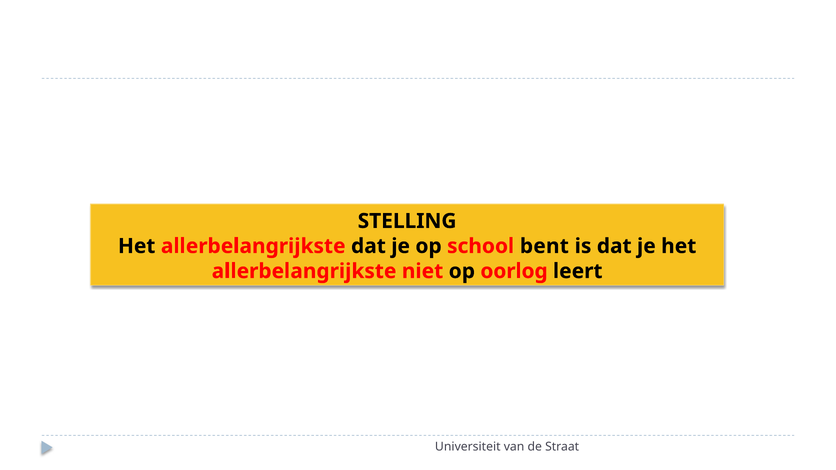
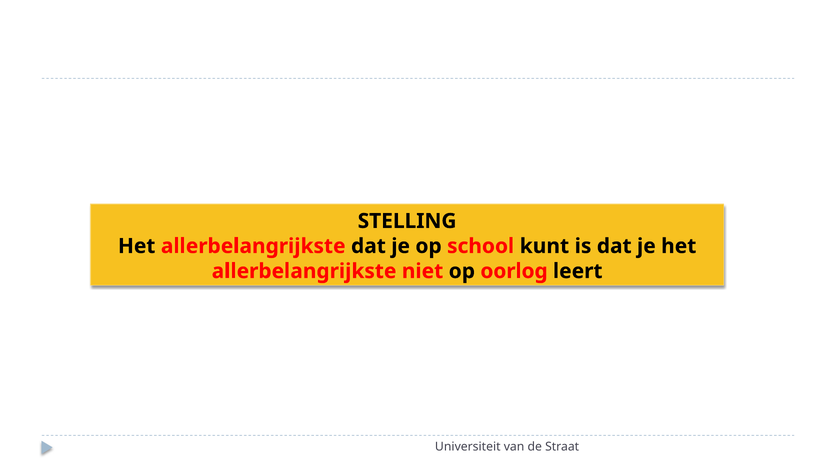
bent: bent -> kunt
